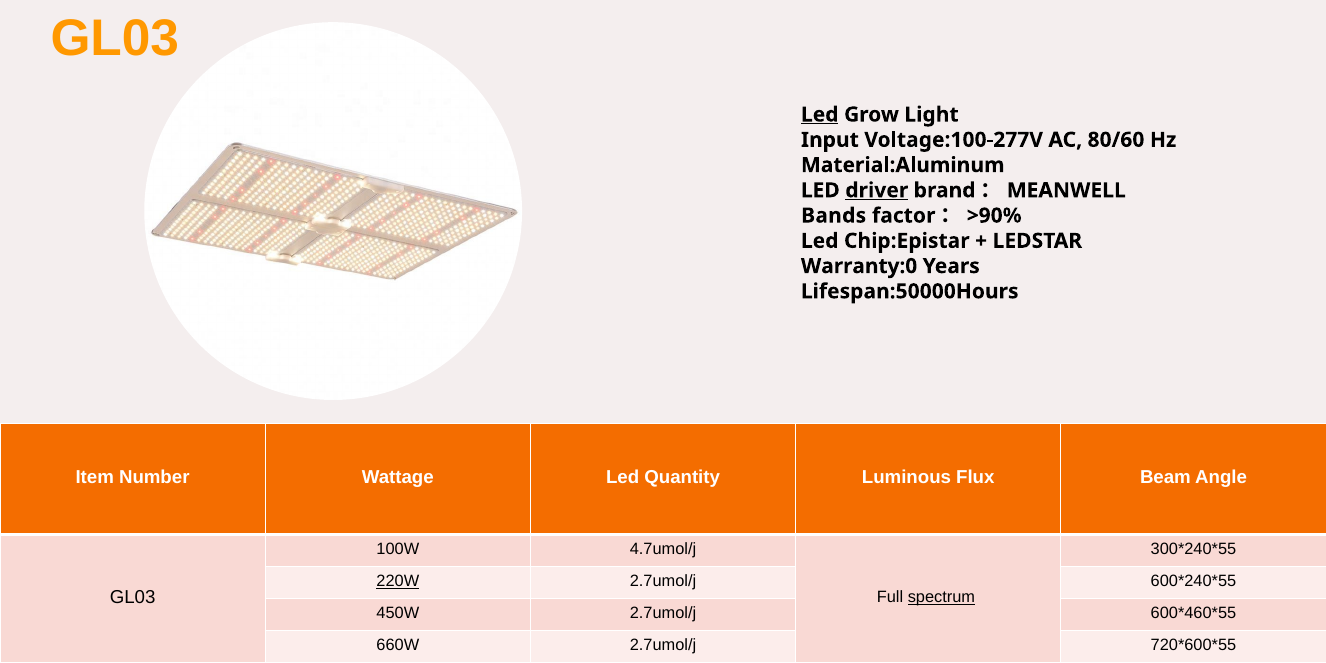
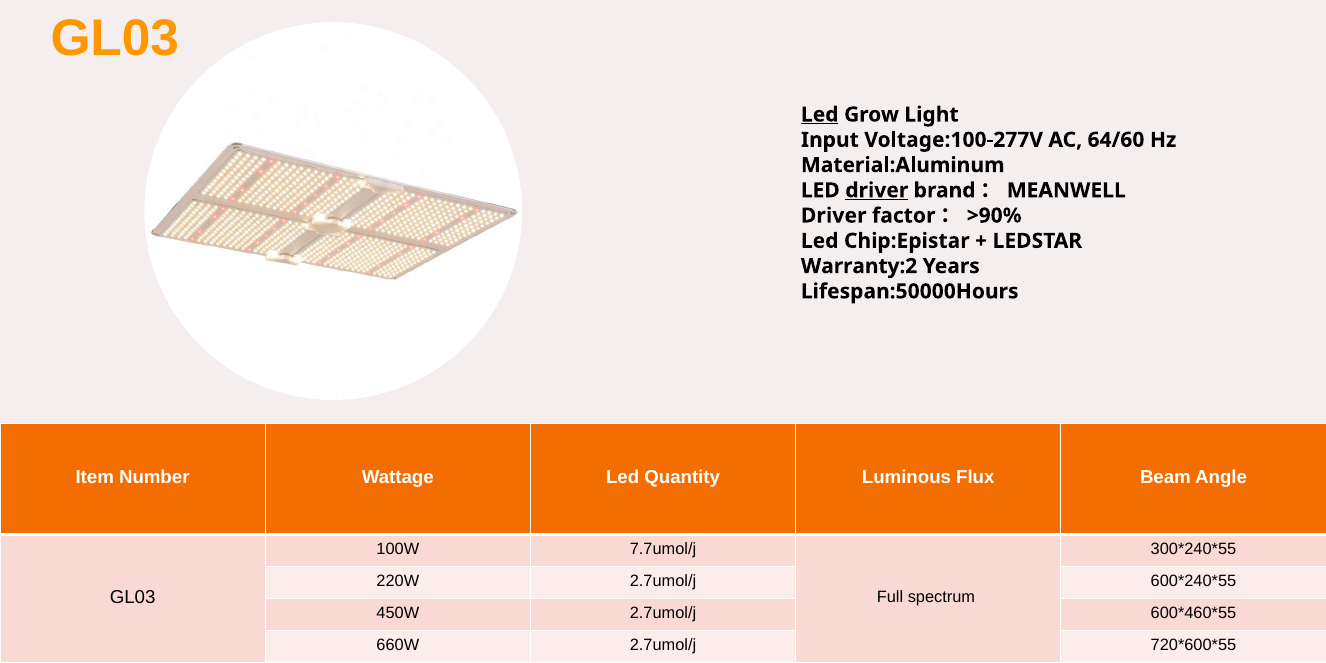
80/60: 80/60 -> 64/60
Bands at (834, 216): Bands -> Driver
Warranty:0: Warranty:0 -> Warranty:2
4.7umol/j: 4.7umol/j -> 7.7umol/j
220W underline: present -> none
spectrum underline: present -> none
